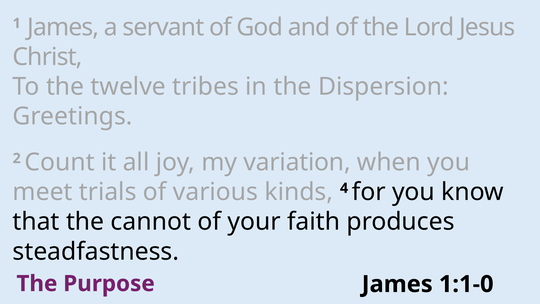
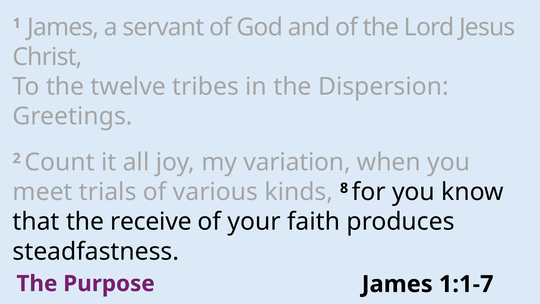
4: 4 -> 8
cannot: cannot -> receive
1:1-0: 1:1-0 -> 1:1-7
